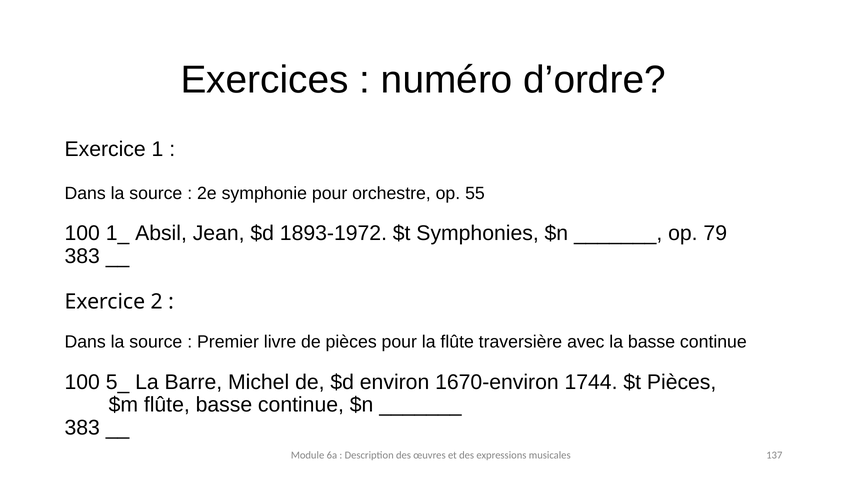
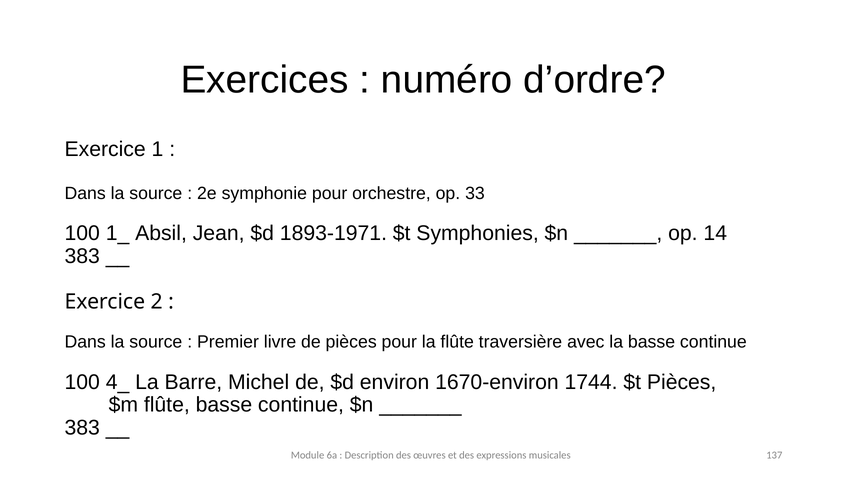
55: 55 -> 33
1893-1972: 1893-1972 -> 1893-1971
79: 79 -> 14
5_: 5_ -> 4_
